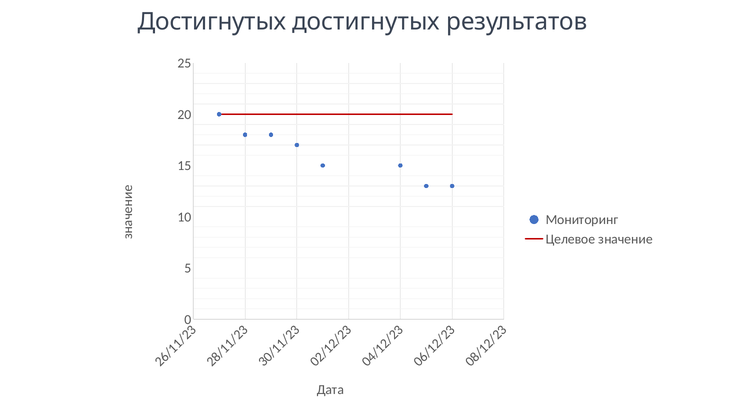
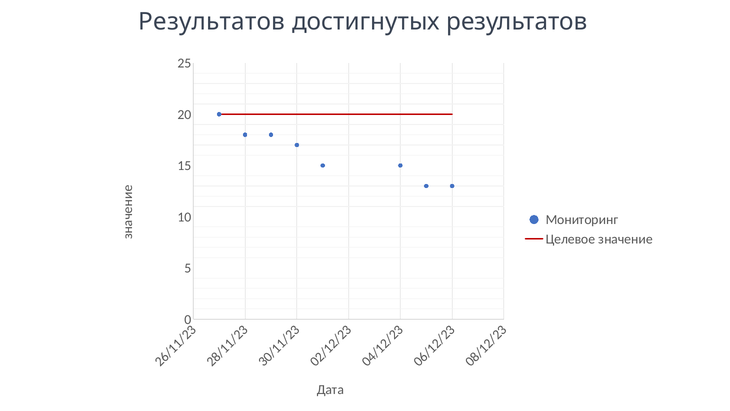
Достигнутых at (212, 22): Достигнутых -> Результатов
